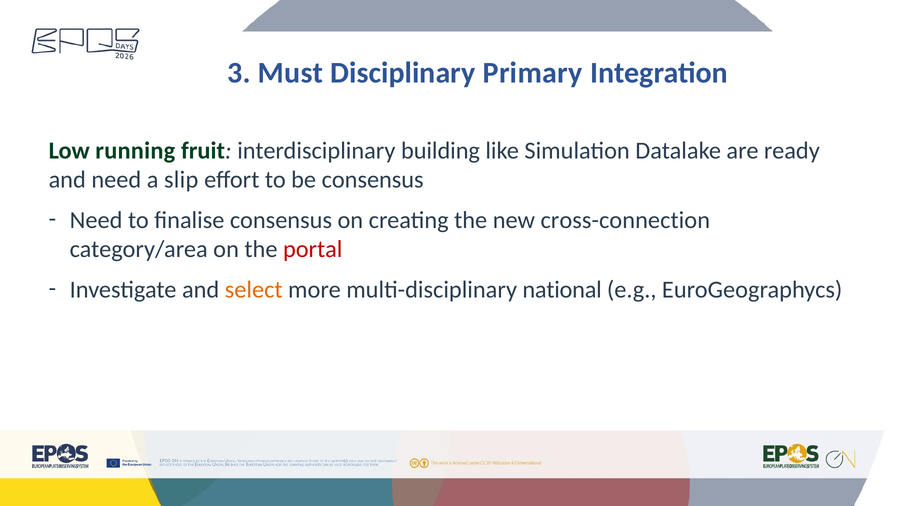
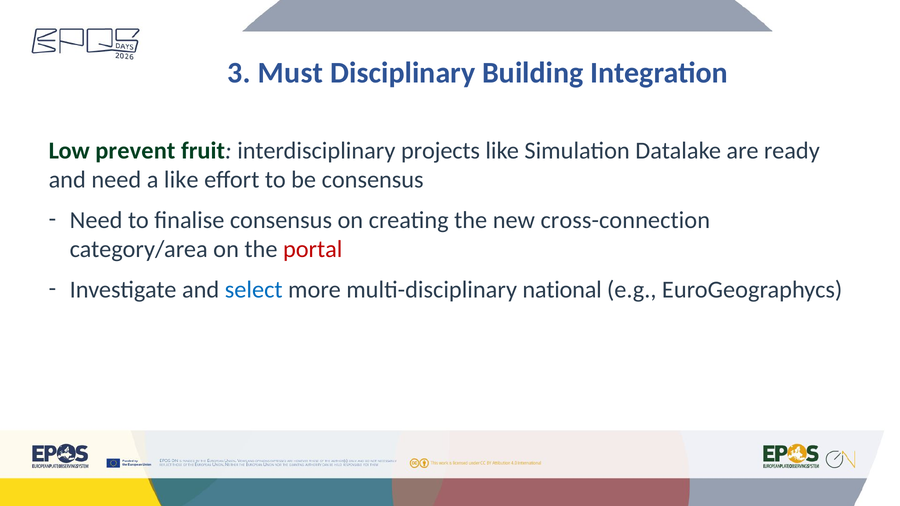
Primary: Primary -> Building
running: running -> prevent
building: building -> projects
a slip: slip -> like
select colour: orange -> blue
